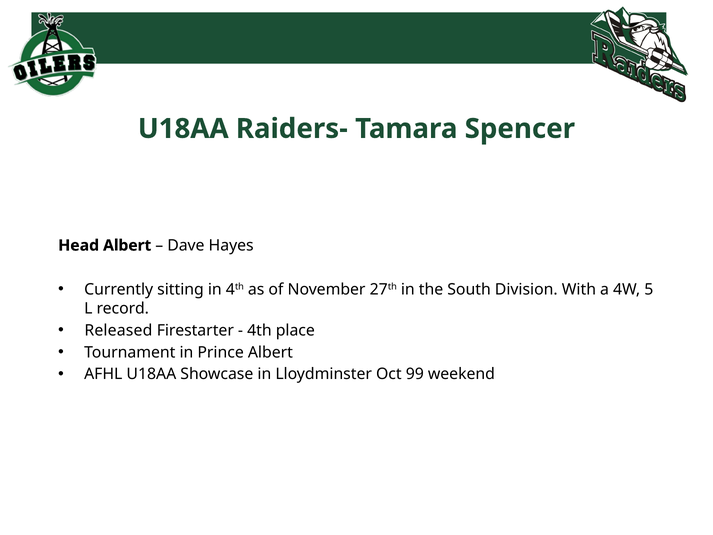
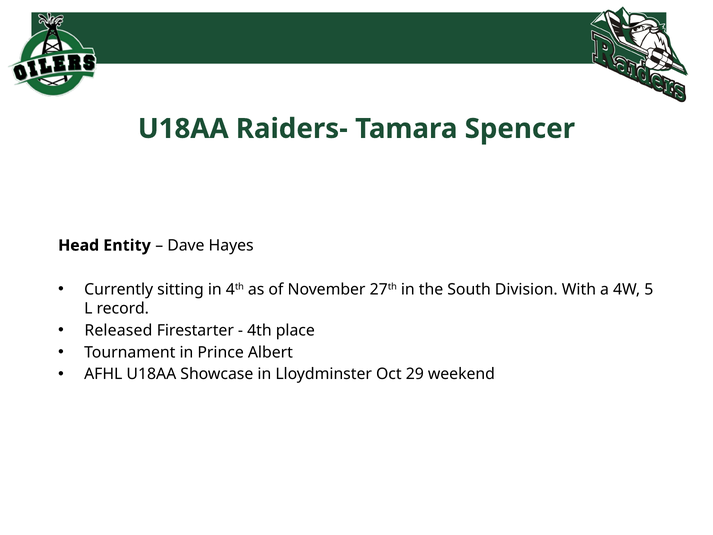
Head Albert: Albert -> Entity
99: 99 -> 29
